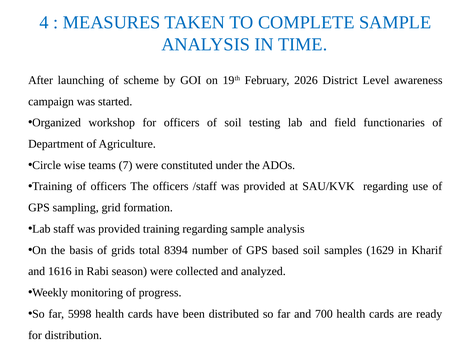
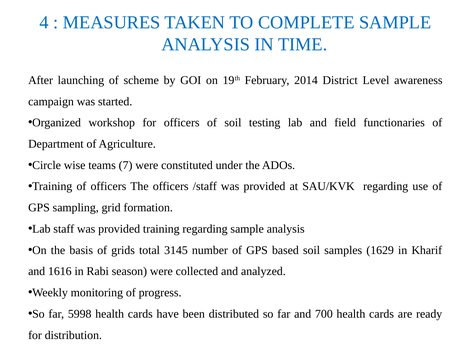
2026: 2026 -> 2014
8394: 8394 -> 3145
